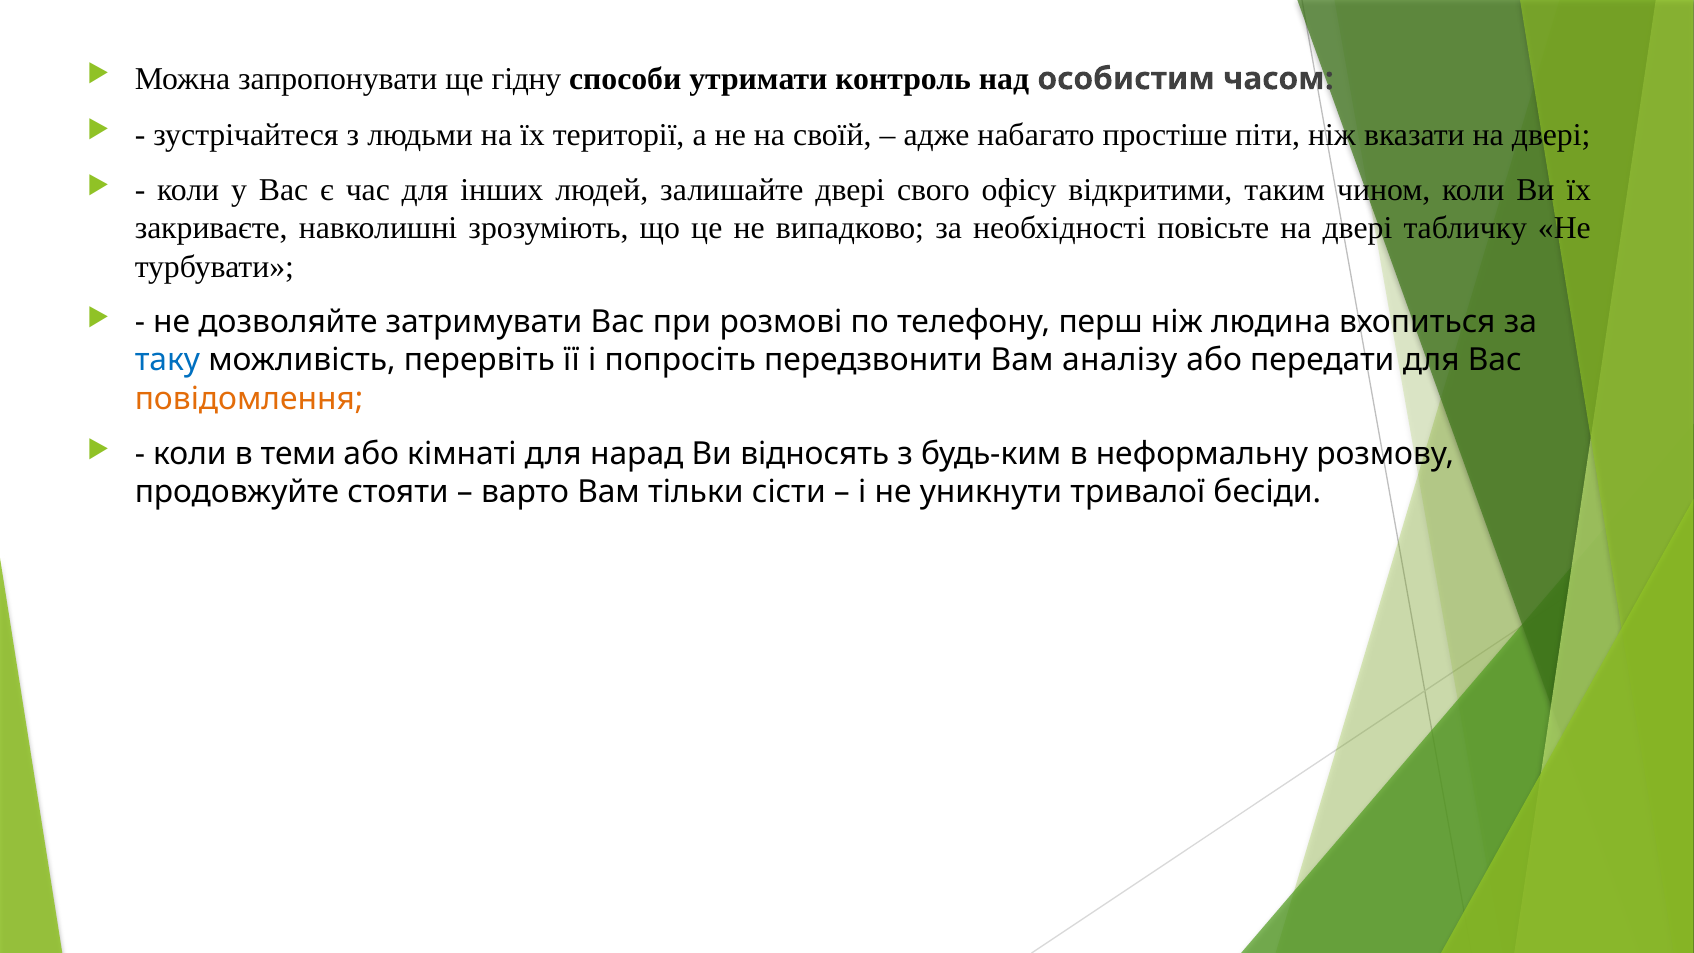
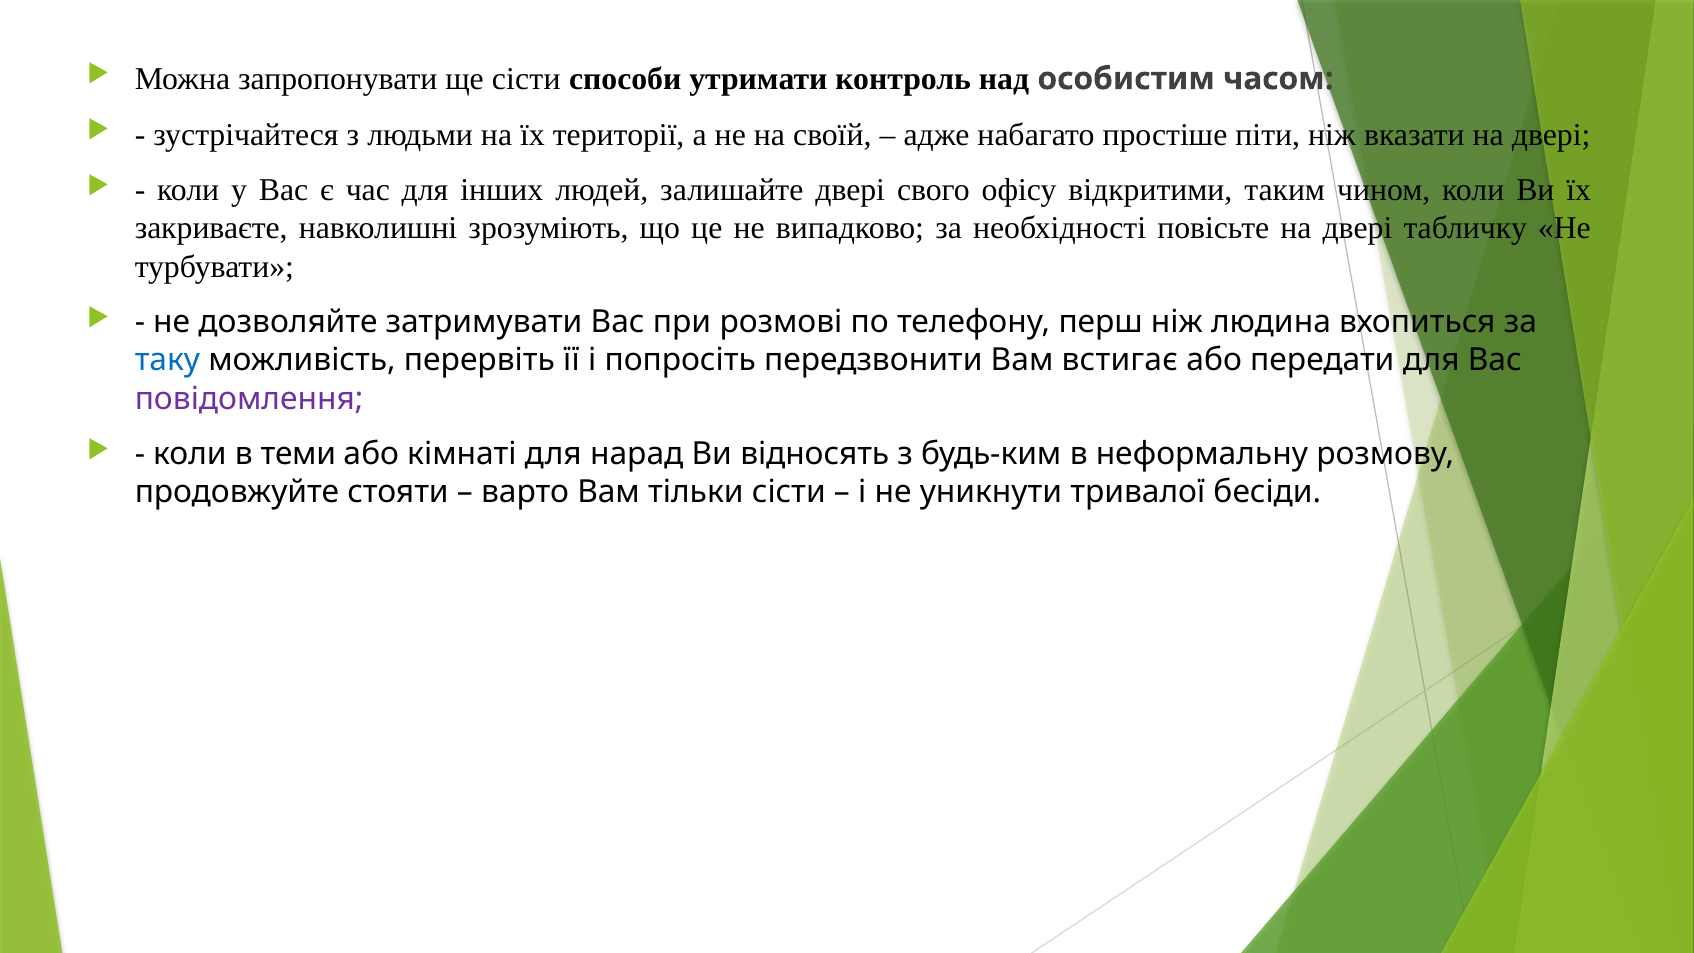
ще гідну: гідну -> сісти
аналізу: аналізу -> встигає
повідомлення colour: orange -> purple
